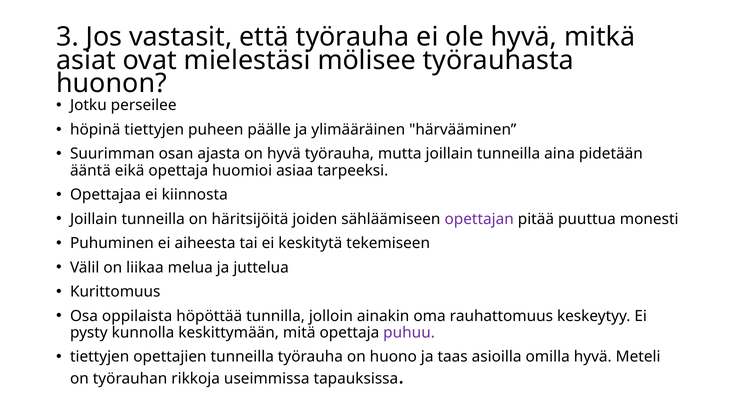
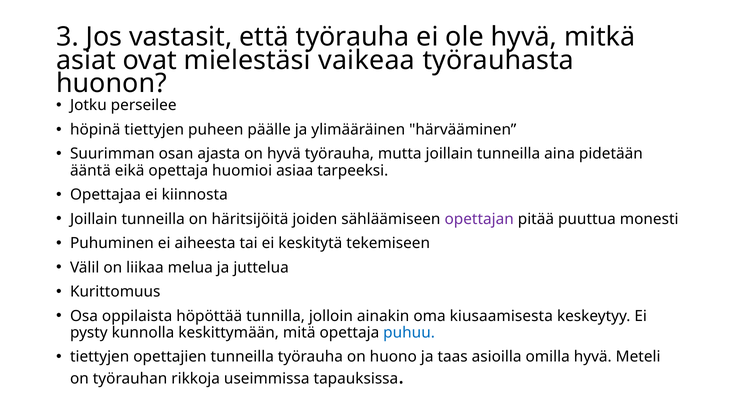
mölisee: mölisee -> vaikeaa
rauhattomuus: rauhattomuus -> kiusaamisesta
puhuu colour: purple -> blue
